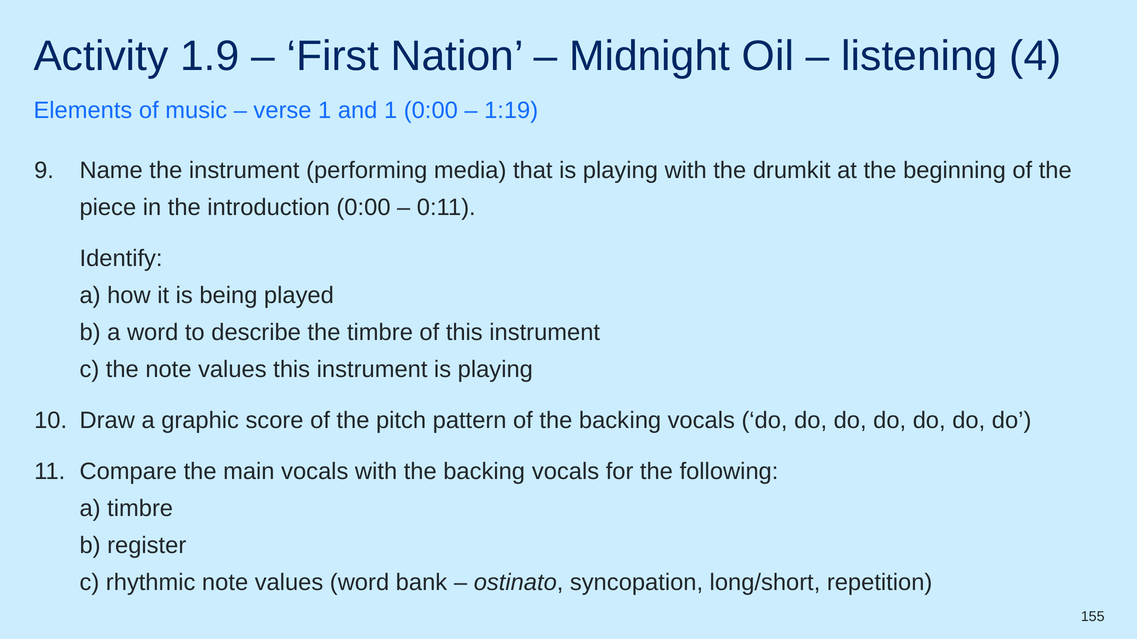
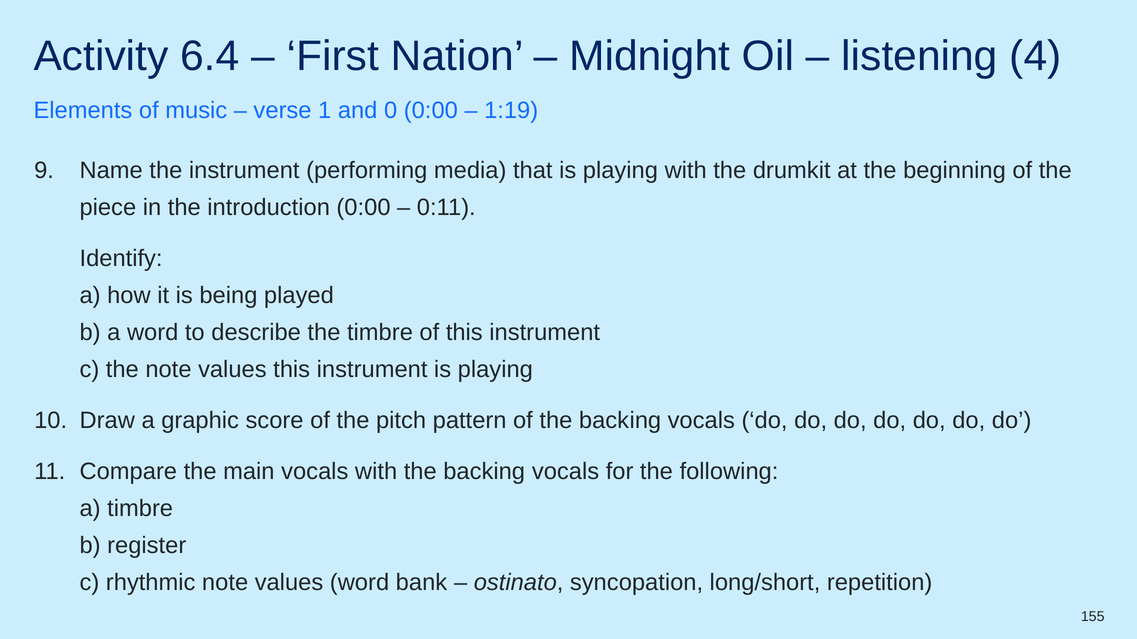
1.9: 1.9 -> 6.4
and 1: 1 -> 0
